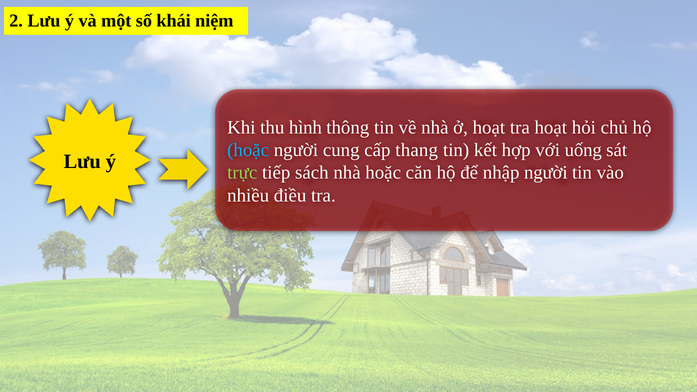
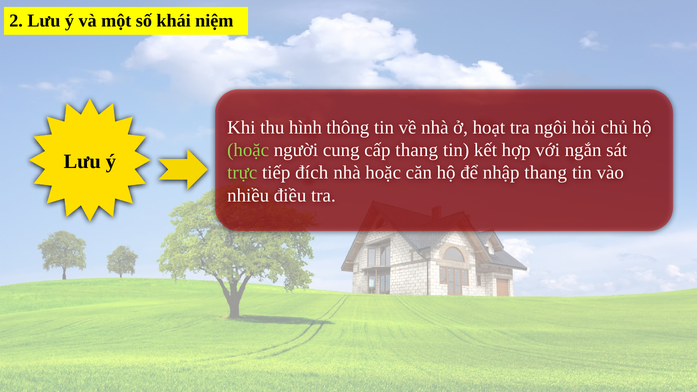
tra hoạt: hoạt -> ngôi
hoặc at (248, 150) colour: light blue -> light green
uống: uống -> ngắn
sách: sách -> đích
nhập người: người -> thang
